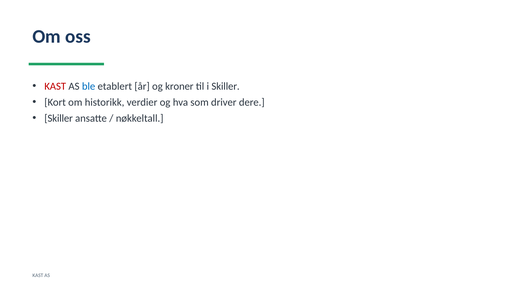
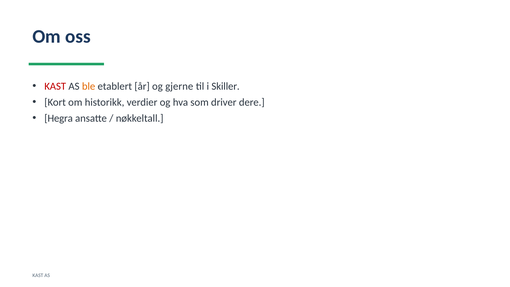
ble colour: blue -> orange
kroner: kroner -> gjerne
Skiller at (59, 118): Skiller -> Hegra
